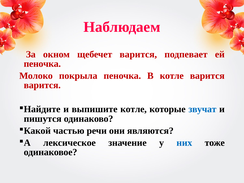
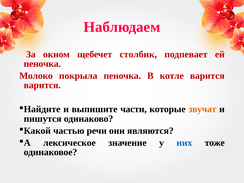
щебечет варится: варится -> столбик
выпишите котле: котле -> части
звучат colour: blue -> orange
